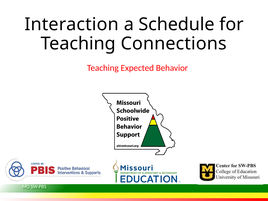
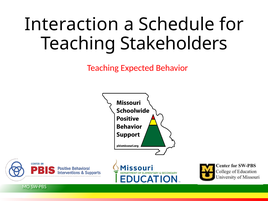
Connections: Connections -> Stakeholders
